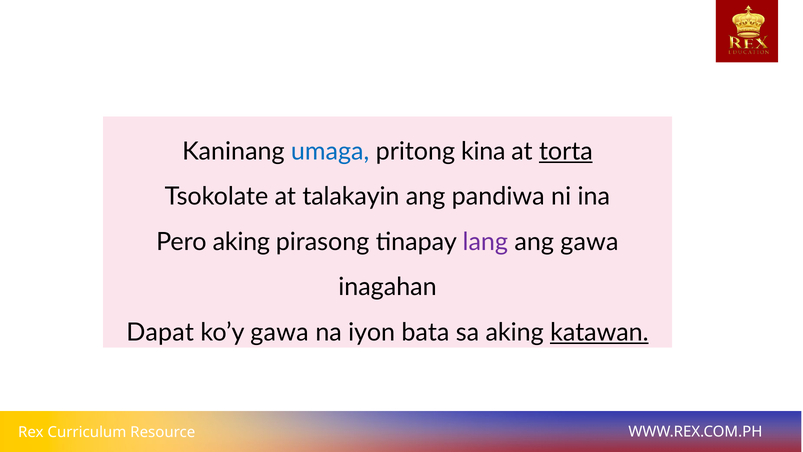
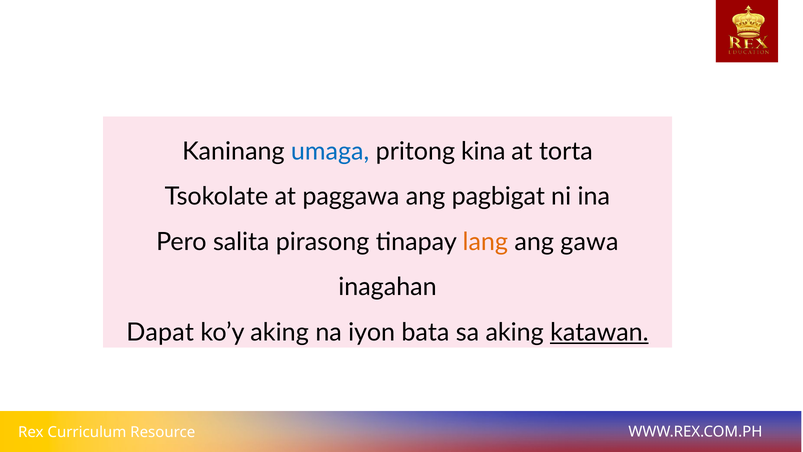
torta underline: present -> none
talakayin: talakayin -> paggawa
pandiwa: pandiwa -> pagbigat
Pero aking: aking -> salita
lang colour: purple -> orange
ko’y gawa: gawa -> aking
